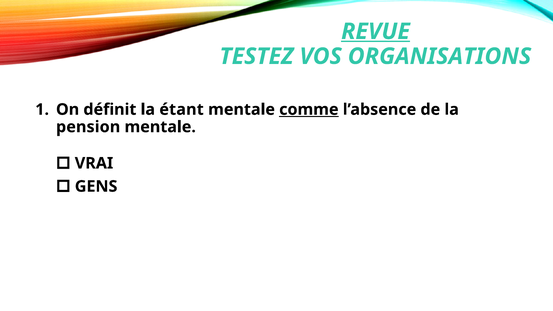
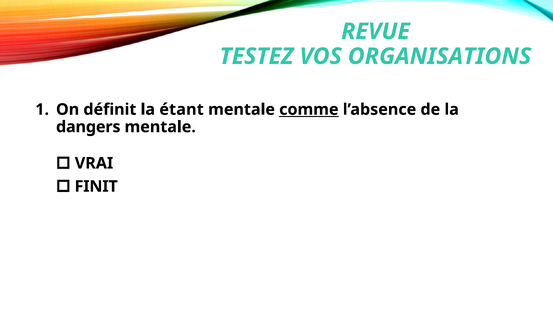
REVUE underline: present -> none
pension: pension -> dangers
GENS: GENS -> FINIT
